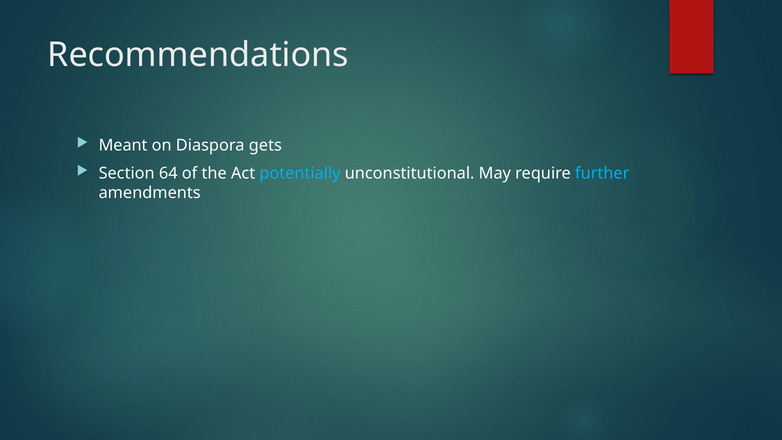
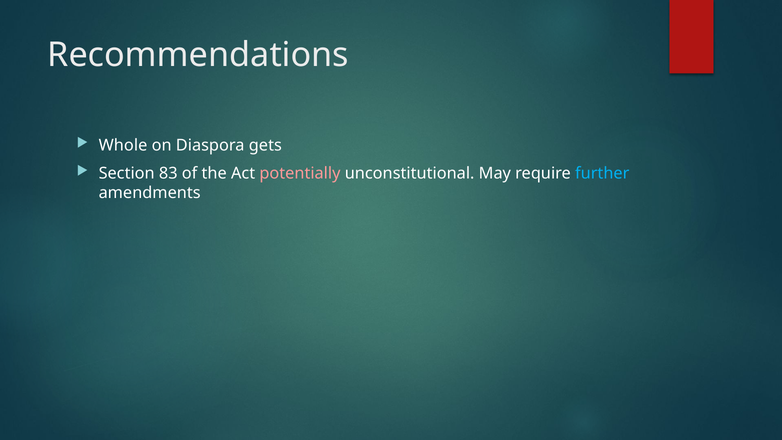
Meant: Meant -> Whole
64: 64 -> 83
potentially colour: light blue -> pink
